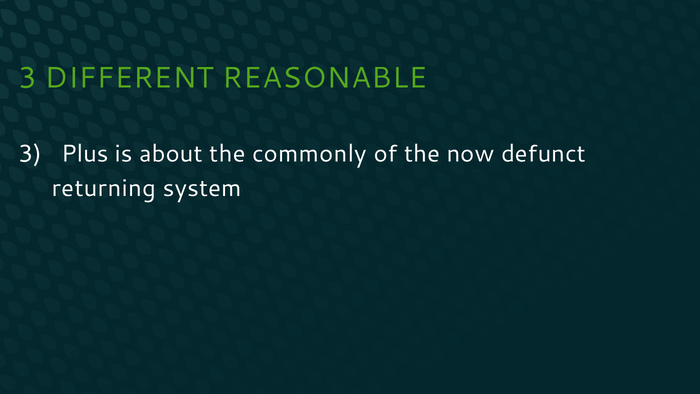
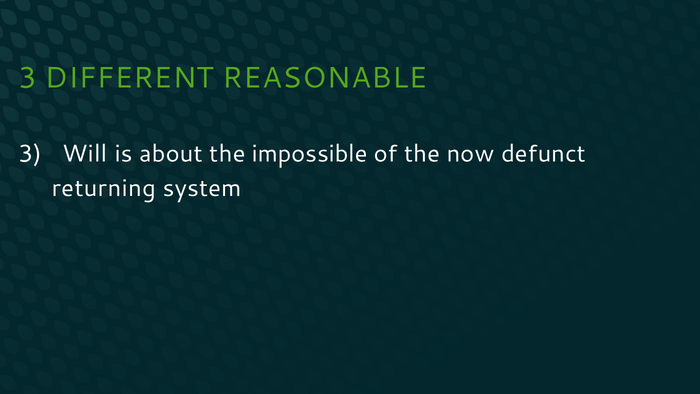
Plus: Plus -> Will
commonly: commonly -> impossible
